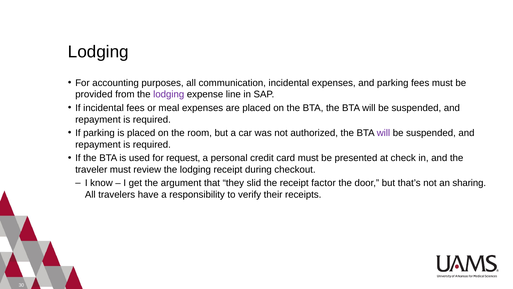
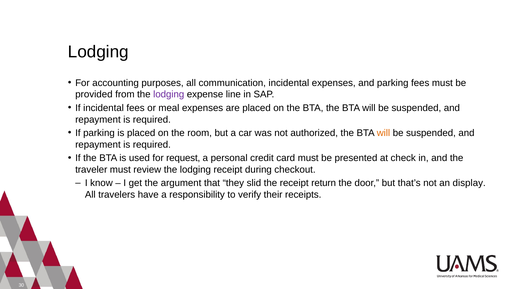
will at (383, 133) colour: purple -> orange
factor: factor -> return
sharing: sharing -> display
